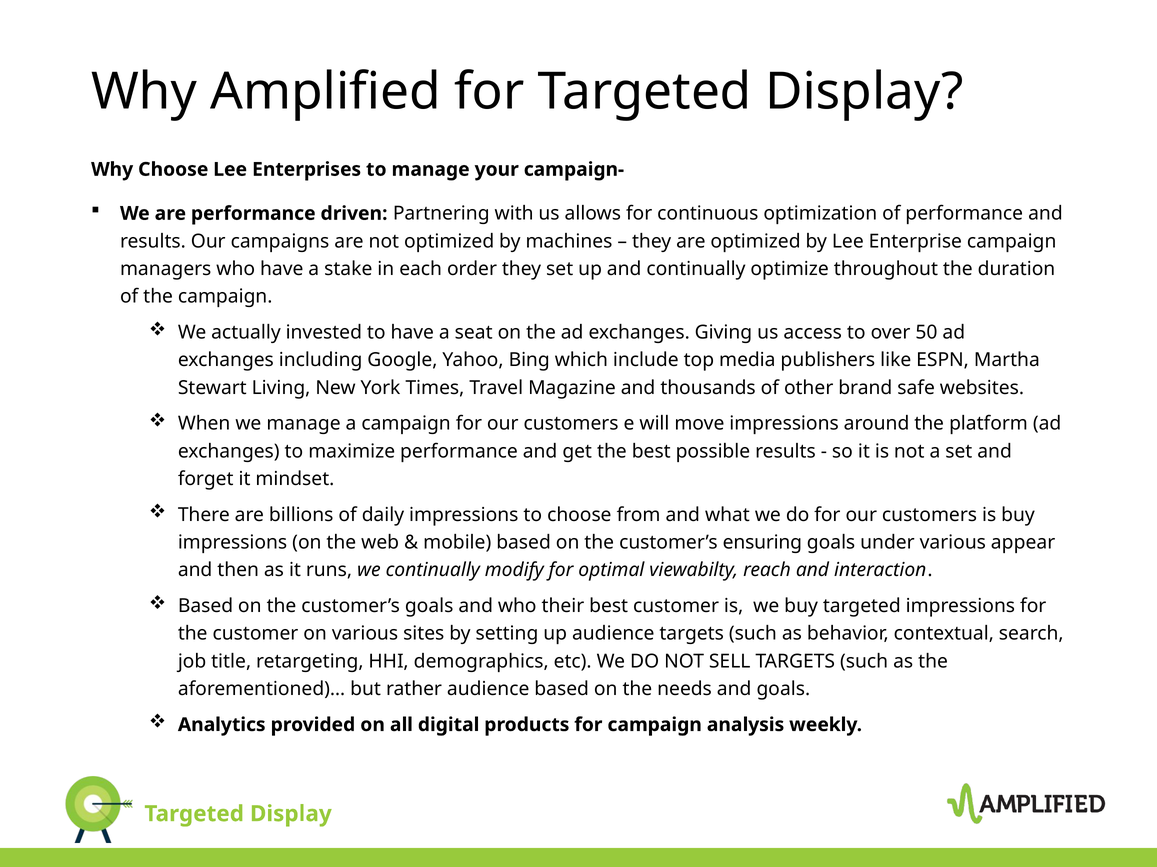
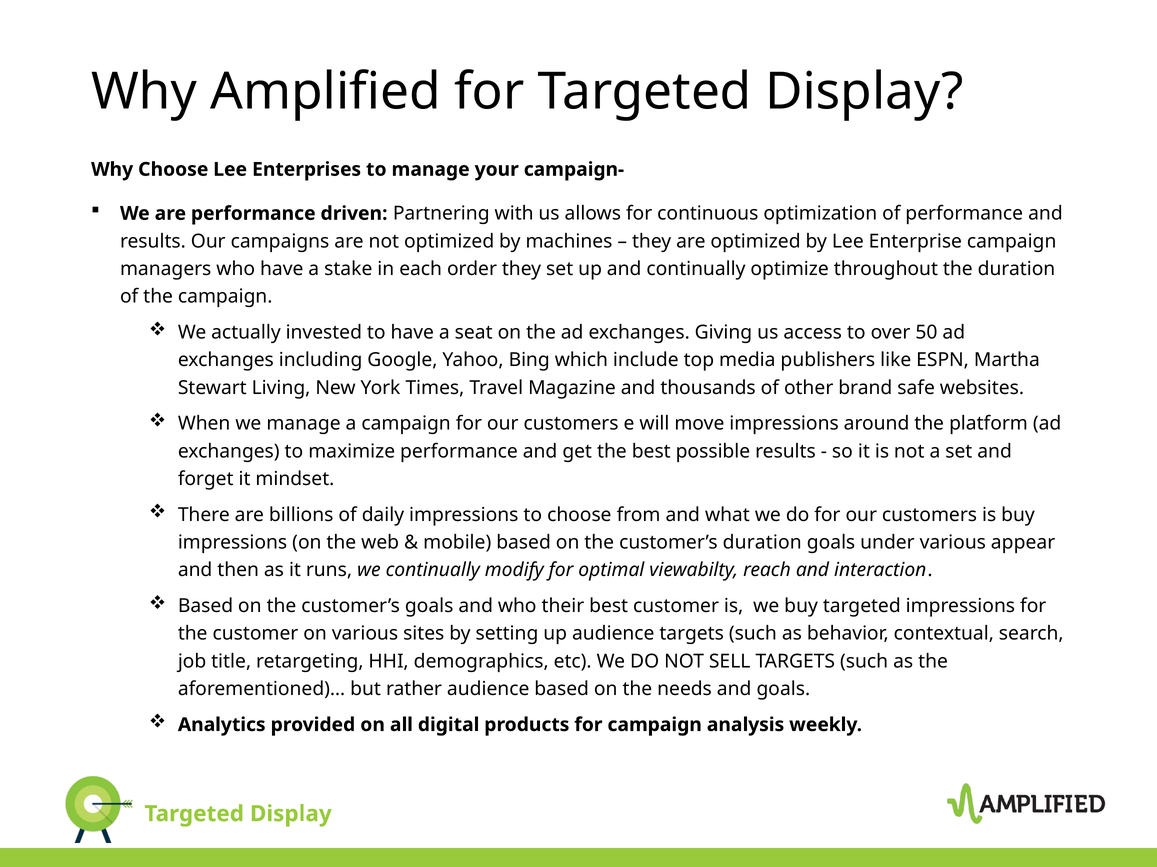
customer’s ensuring: ensuring -> duration
